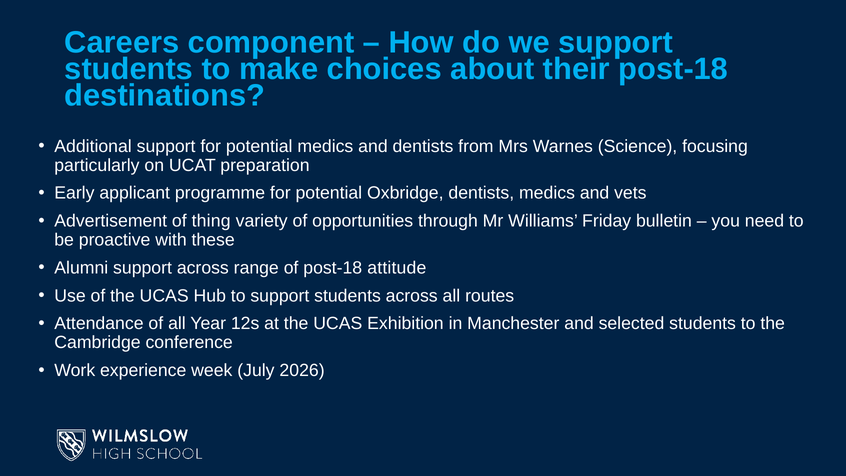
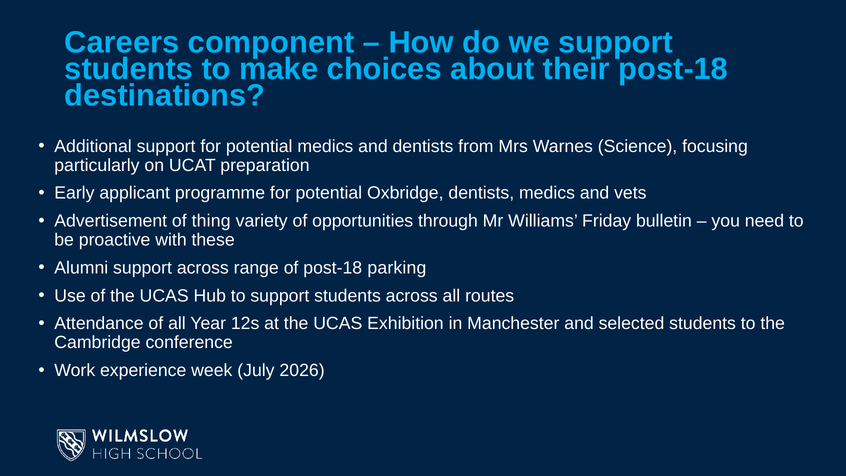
attitude: attitude -> parking
